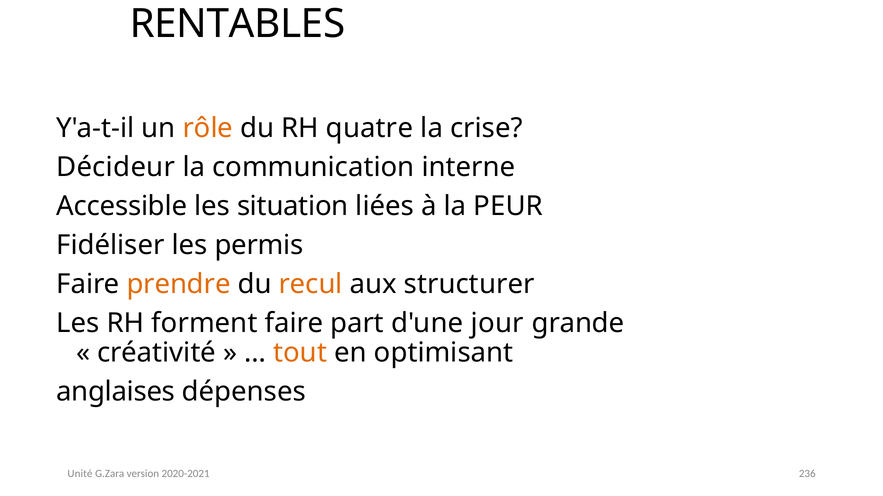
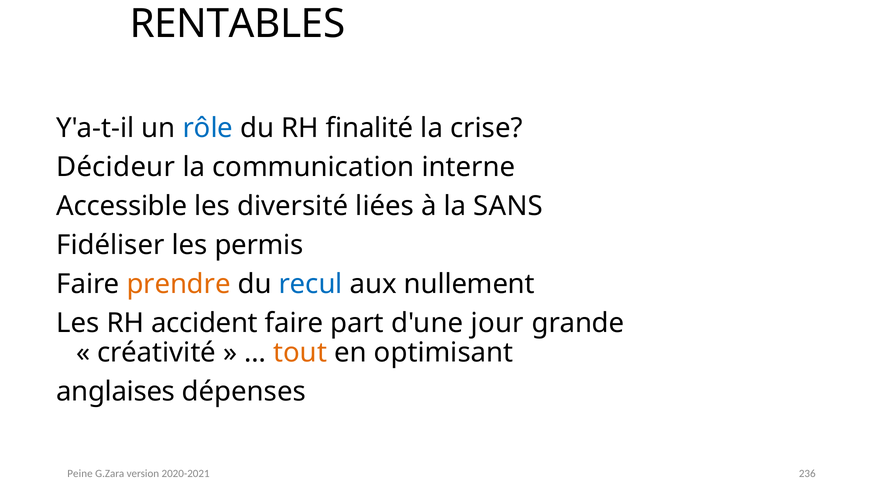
rôle colour: orange -> blue
quatre: quatre -> finalité
situation: situation -> diversité
PEUR: PEUR -> SANS
recul colour: orange -> blue
structurer: structurer -> nullement
forment: forment -> accident
Unité: Unité -> Peine
